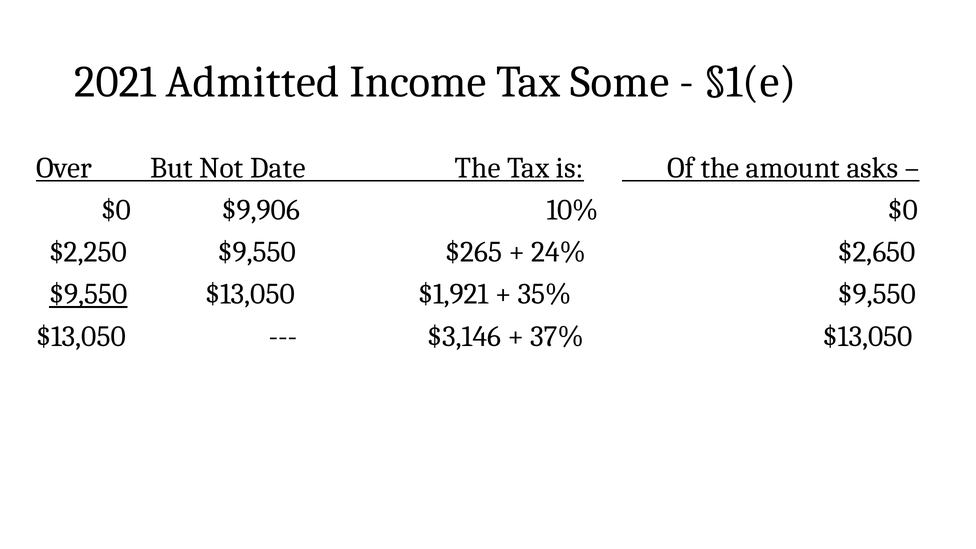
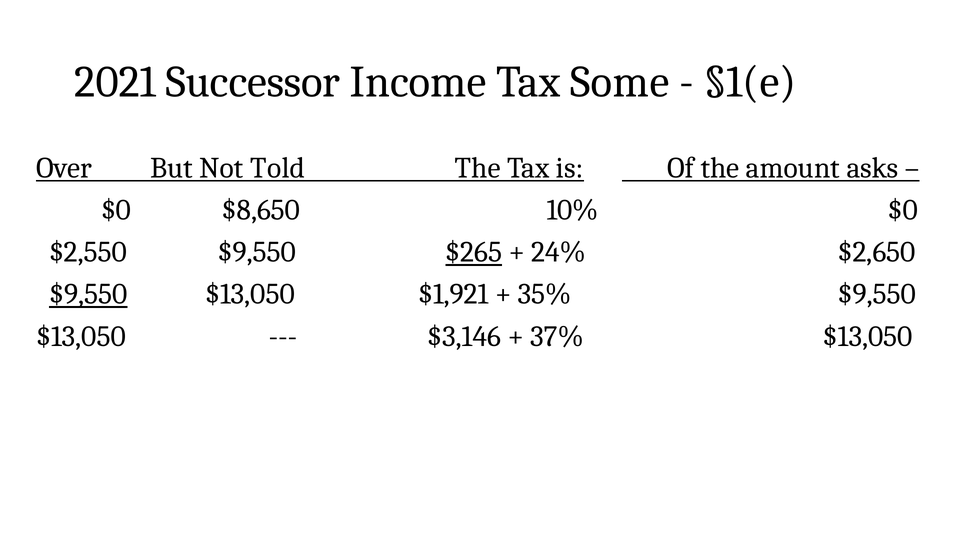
Admitted: Admitted -> Successor
Date: Date -> Told
$9,906: $9,906 -> $8,650
$2,250: $2,250 -> $2,550
$265 underline: none -> present
